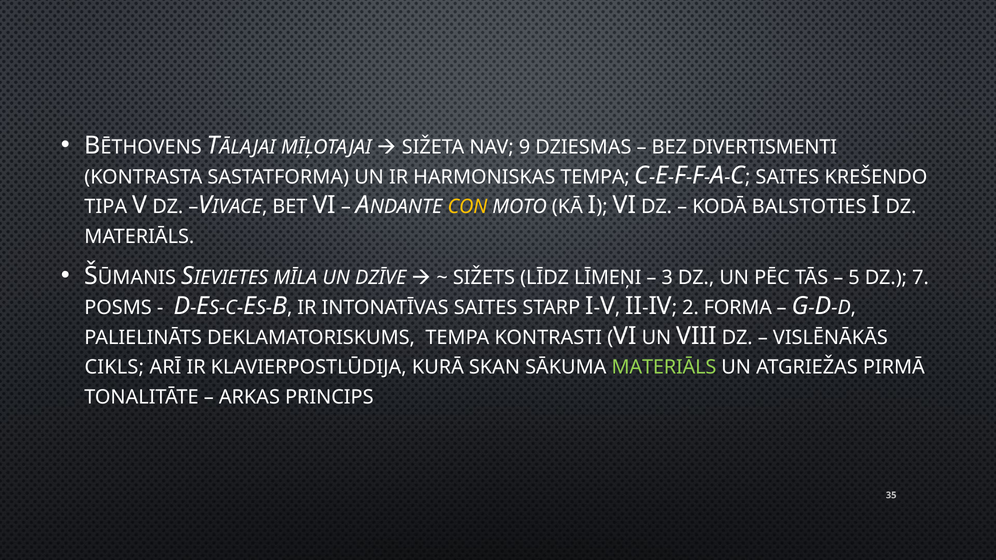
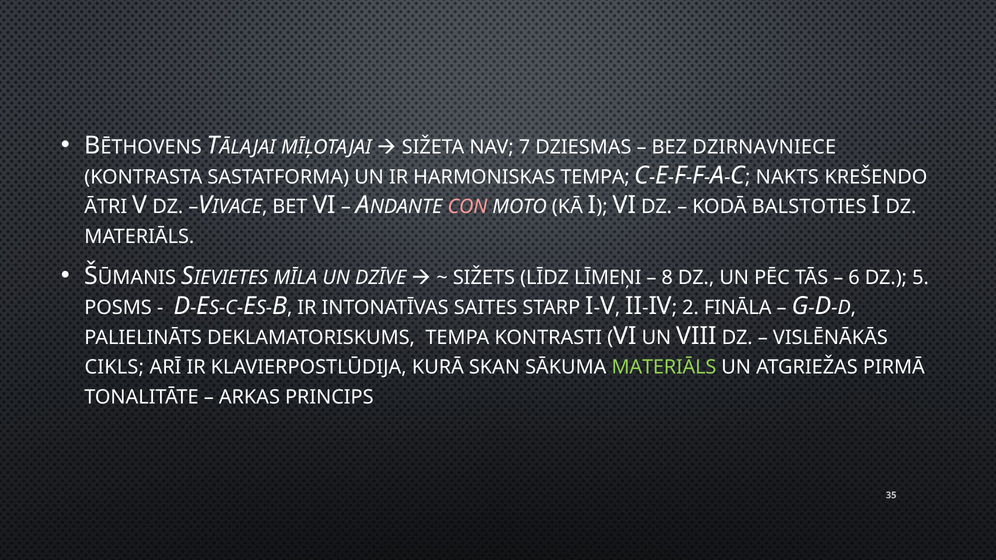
9: 9 -> 7
DIVERTISMENTI: DIVERTISMENTI -> DZIRNAVNIECE
SAITES at (787, 177): SAITES -> NAKTS
TIPA: TIPA -> ĀTRI
CON colour: yellow -> pink
3: 3 -> 8
5: 5 -> 6
7: 7 -> 5
FORMA: FORMA -> FINĀLA
